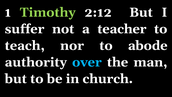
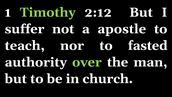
teacher: teacher -> apostle
abode: abode -> fasted
over colour: light blue -> light green
